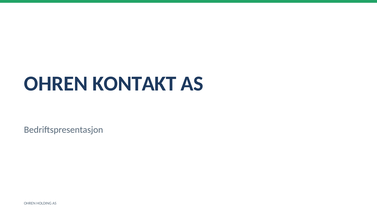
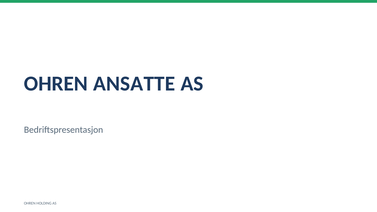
KONTAKT: KONTAKT -> ANSATTE
